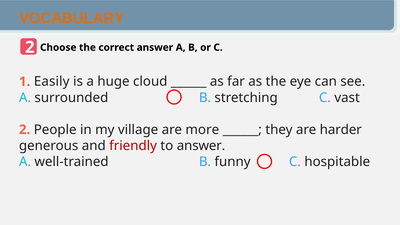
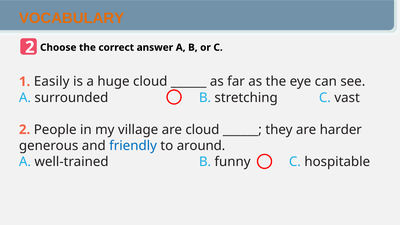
are more: more -> cloud
friendly colour: red -> blue
to answer: answer -> around
